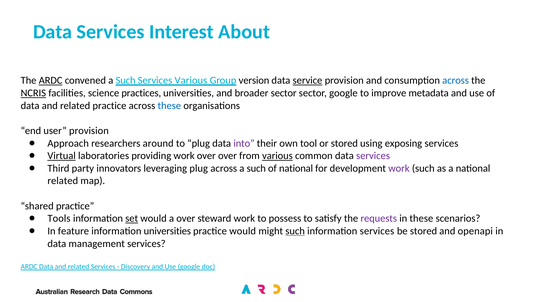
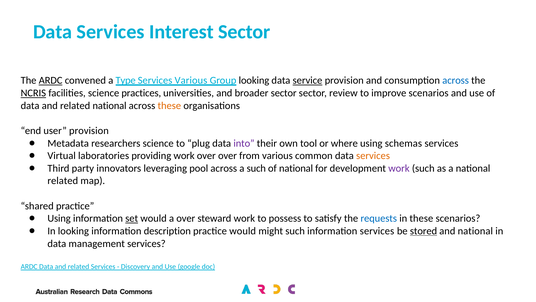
Interest About: About -> Sector
convened a Such: Such -> Type
Group version: version -> looking
sector google: google -> review
improve metadata: metadata -> scenarios
related practice: practice -> national
these at (169, 106) colour: blue -> orange
Approach: Approach -> Metadata
researchers around: around -> science
or stored: stored -> where
exposing: exposing -> schemas
Virtual underline: present -> none
various at (277, 156) underline: present -> none
services at (373, 156) colour: purple -> orange
leveraging plug: plug -> pool
Tools at (59, 218): Tools -> Using
requests colour: purple -> blue
In feature: feature -> looking
information universities: universities -> description
such at (295, 231) underline: present -> none
stored at (424, 231) underline: none -> present
and openapi: openapi -> national
